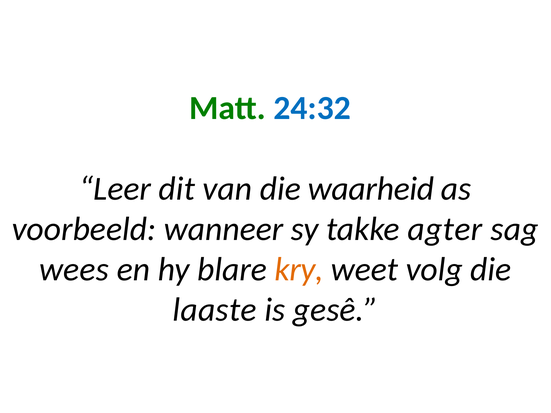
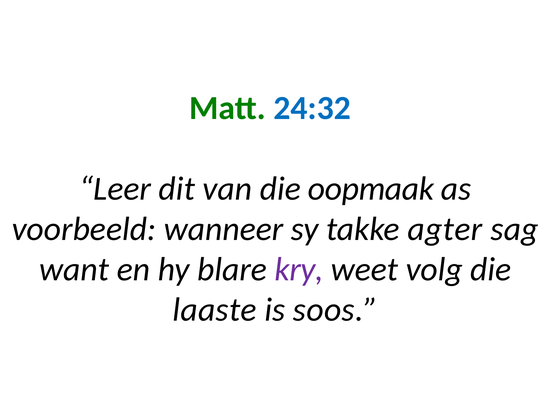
waarheid: waarheid -> oopmaak
wees: wees -> want
kry colour: orange -> purple
gesê: gesê -> soos
